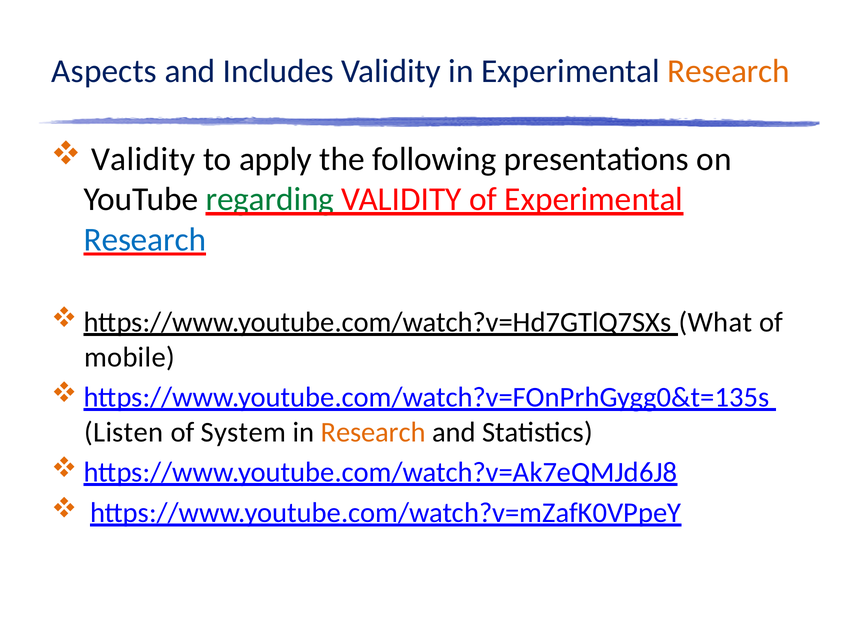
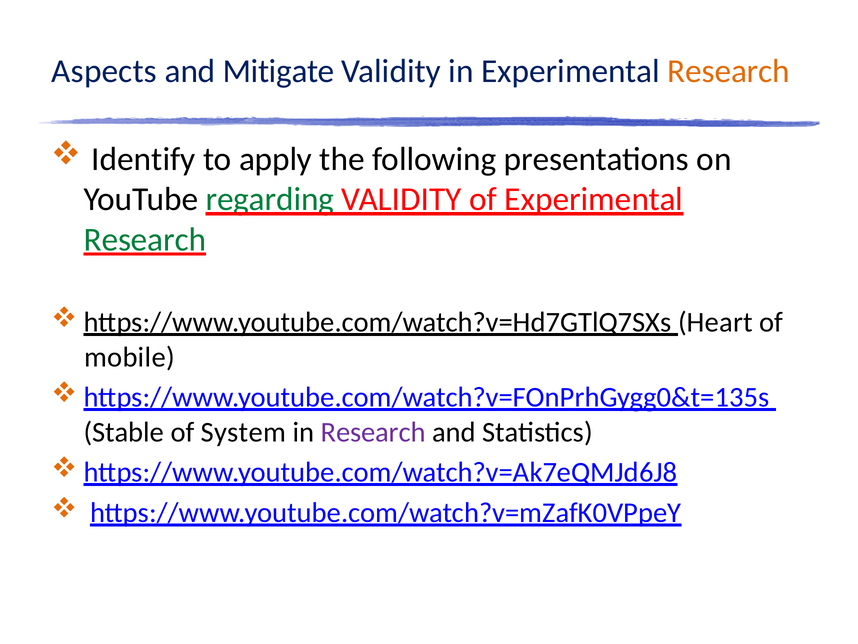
Includes: Includes -> Mitigate
Validity at (143, 159): Validity -> Identify
Research at (145, 239) colour: blue -> green
What: What -> Heart
Listen: Listen -> Stable
Research at (373, 432) colour: orange -> purple
